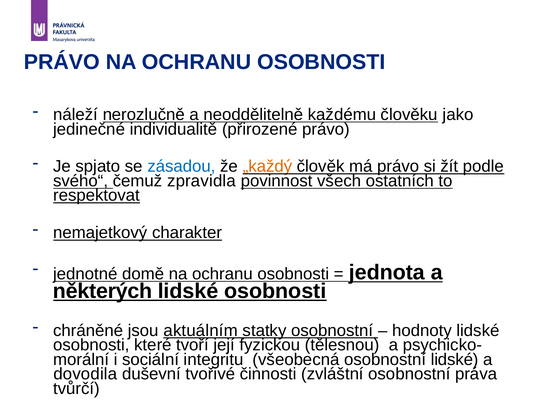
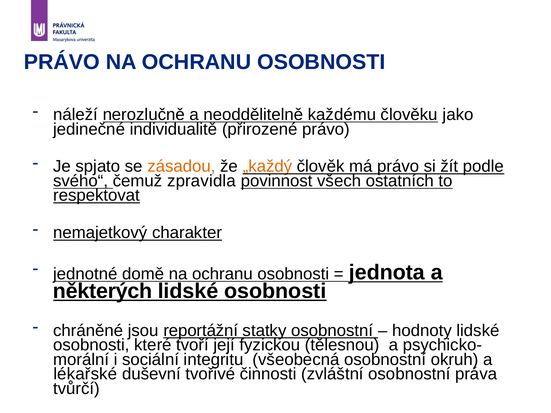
zásadou colour: blue -> orange
aktuálním: aktuálním -> reportážní
osobnostní lidské: lidské -> okruh
dovodila: dovodila -> lékařské
